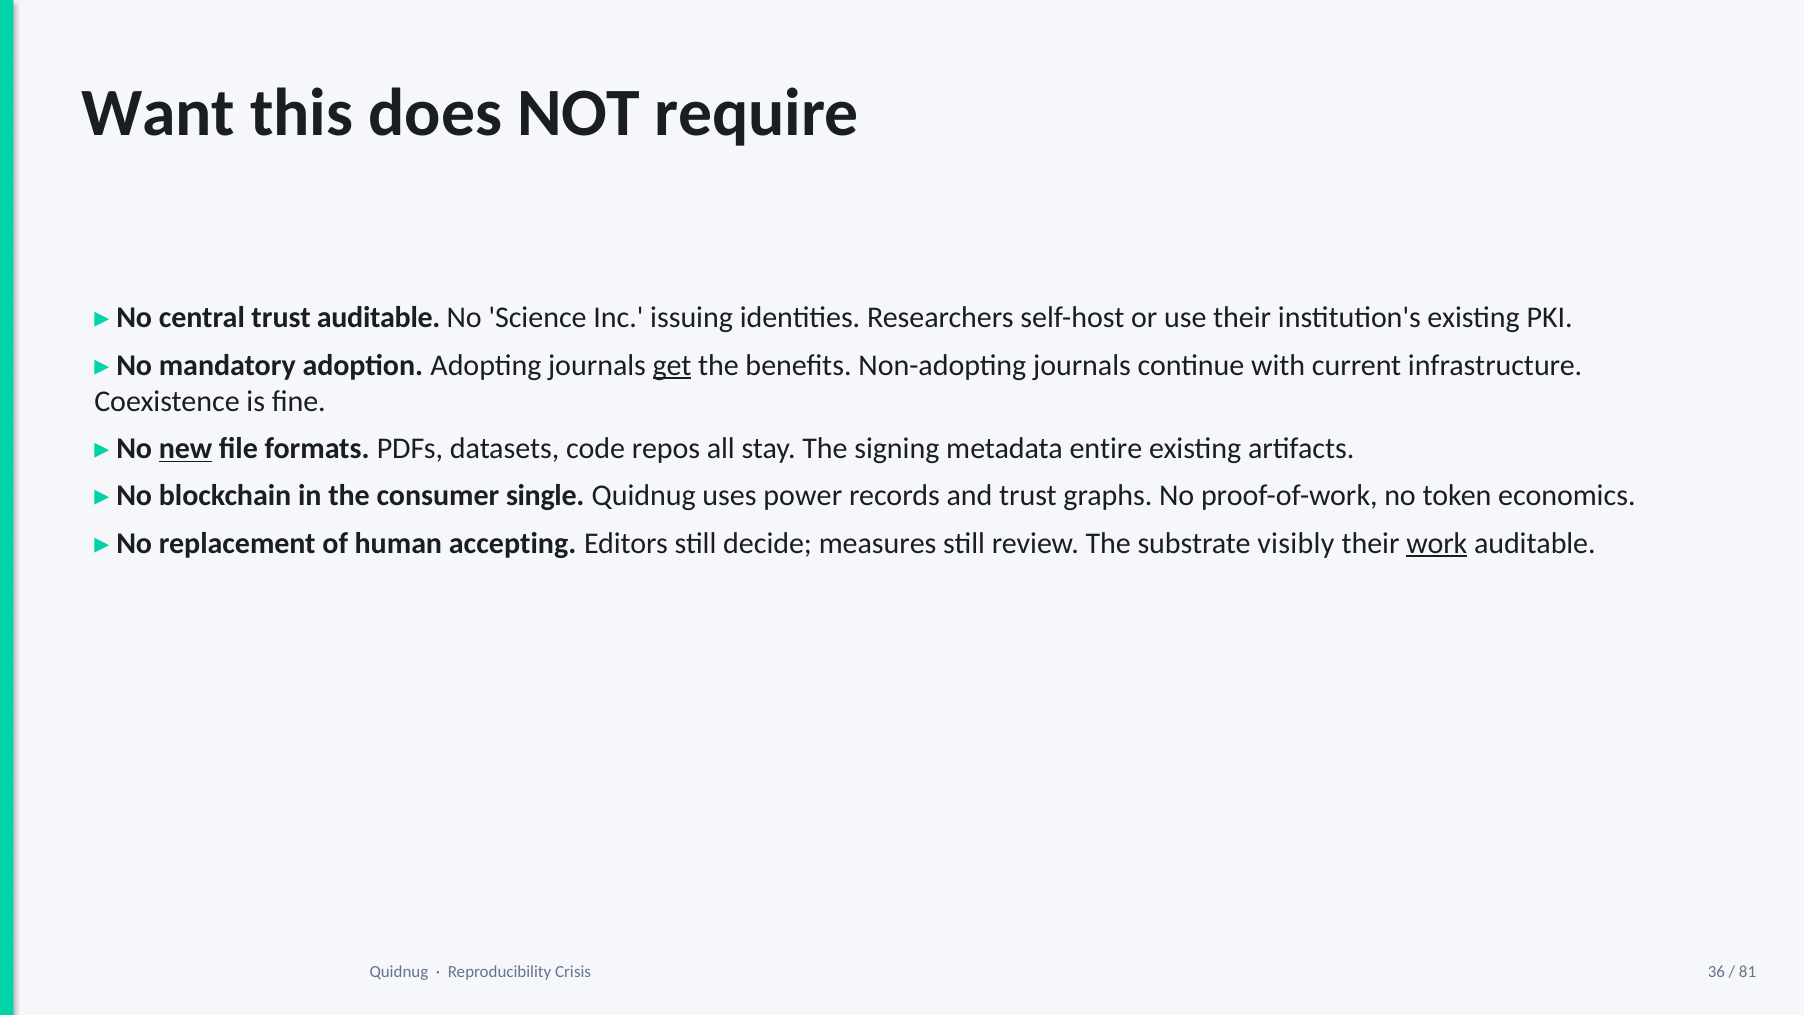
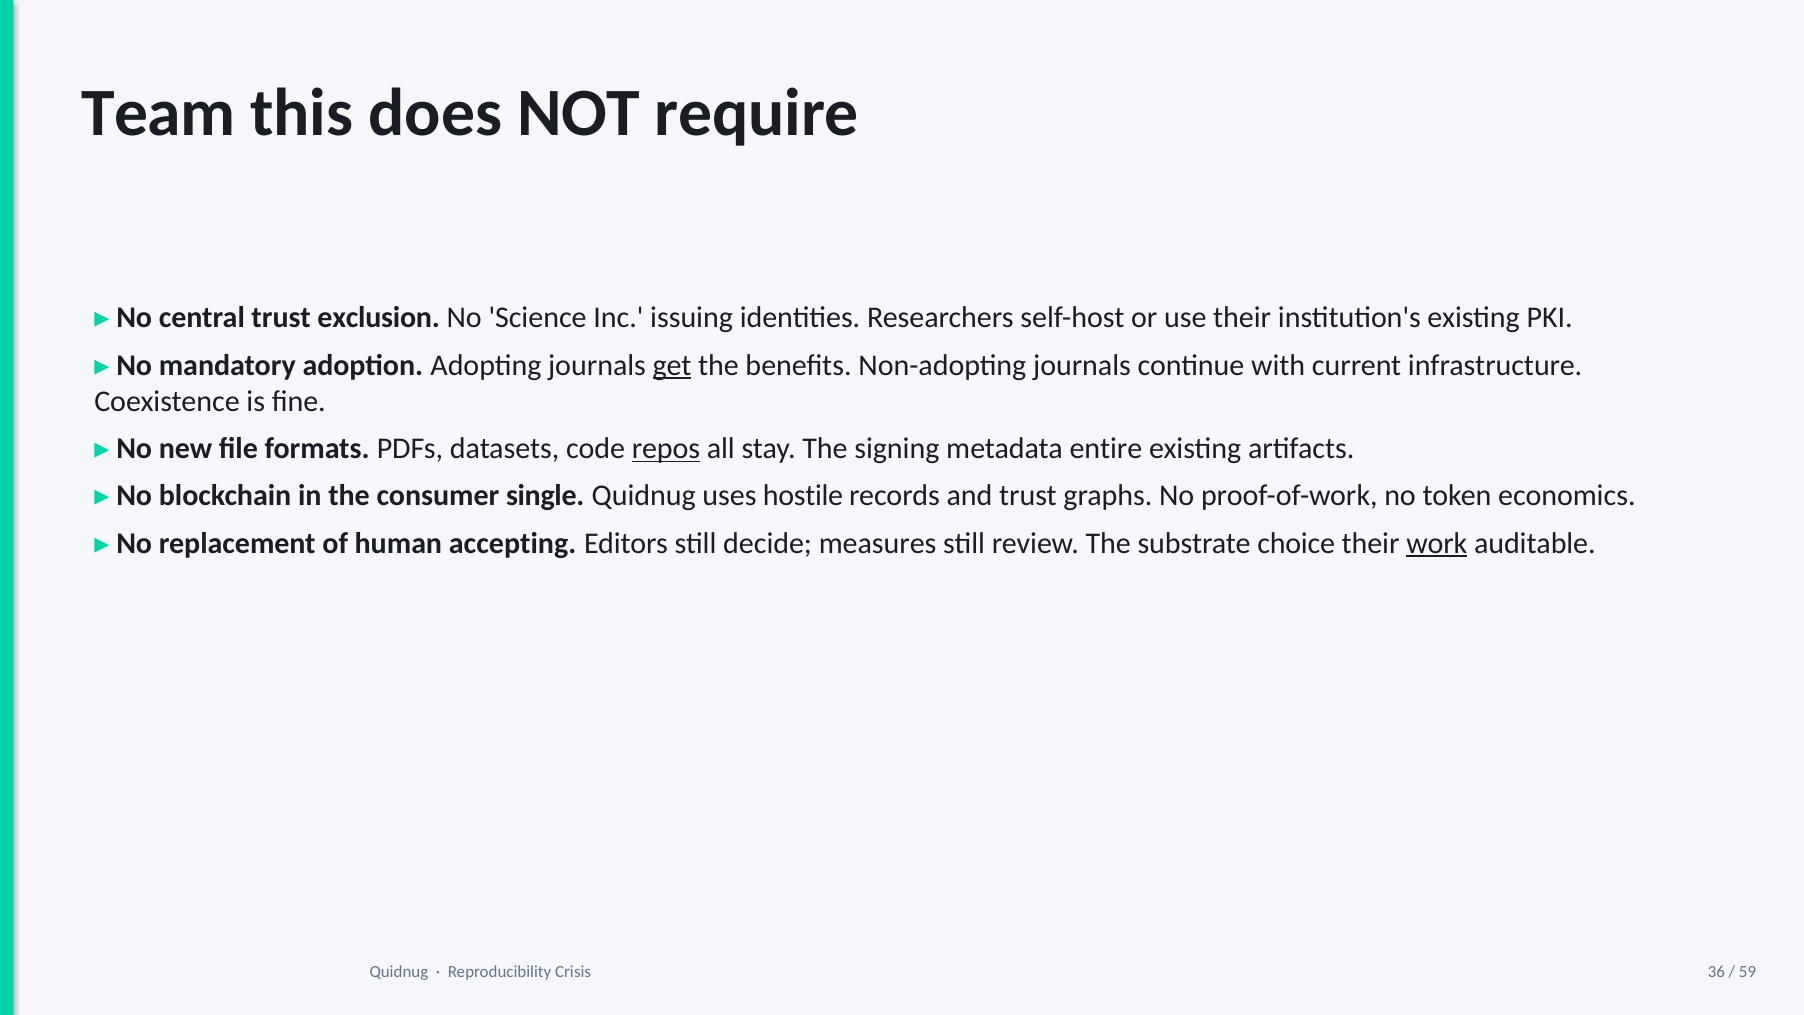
Want: Want -> Team
trust auditable: auditable -> exclusion
new underline: present -> none
repos underline: none -> present
power: power -> hostile
visibly: visibly -> choice
81: 81 -> 59
